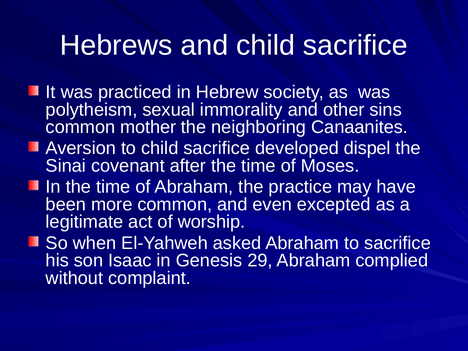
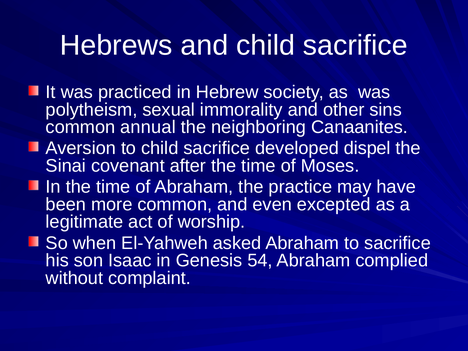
mother: mother -> annual
29: 29 -> 54
